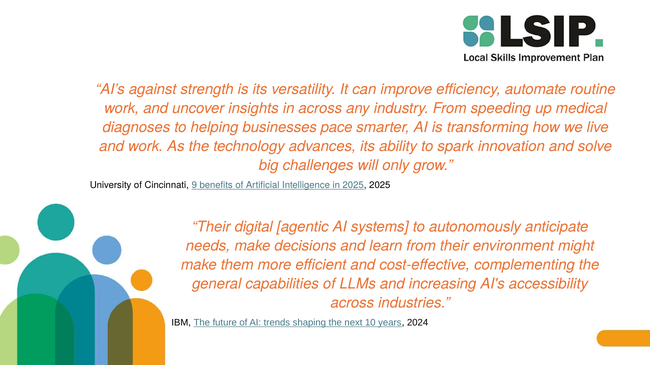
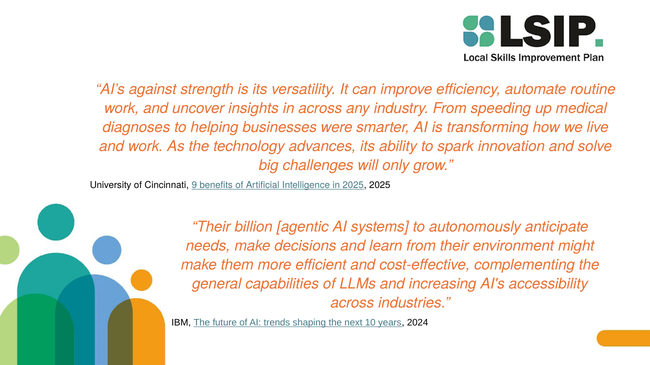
pace: pace -> were
digital: digital -> billion
